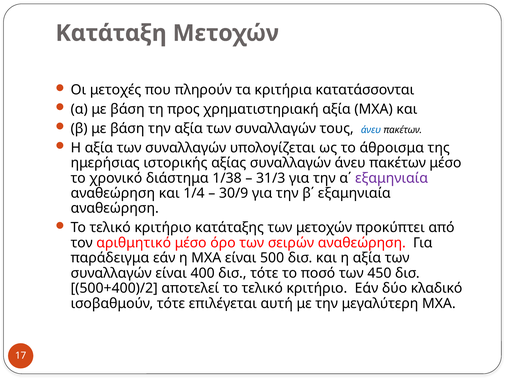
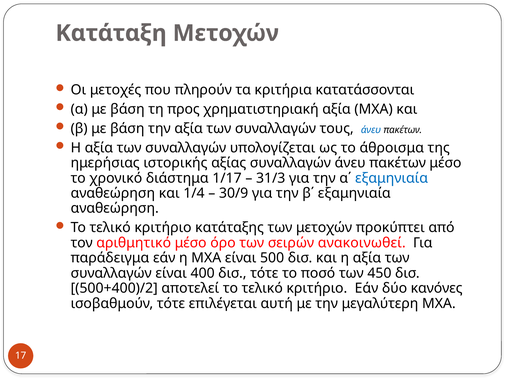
1/38: 1/38 -> 1/17
εξαμηνιαία at (392, 178) colour: purple -> blue
σειρών αναθεώρηση: αναθεώρηση -> ανακοινωθεί
κλαδικό: κλαδικό -> κανόνες
